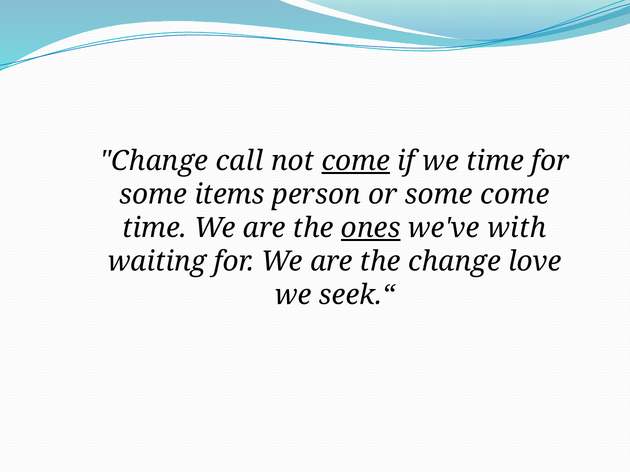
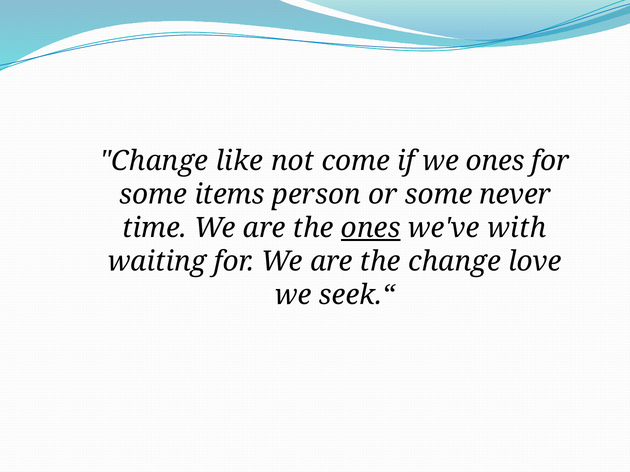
call: call -> like
come at (356, 161) underline: present -> none
we time: time -> ones
some come: come -> never
